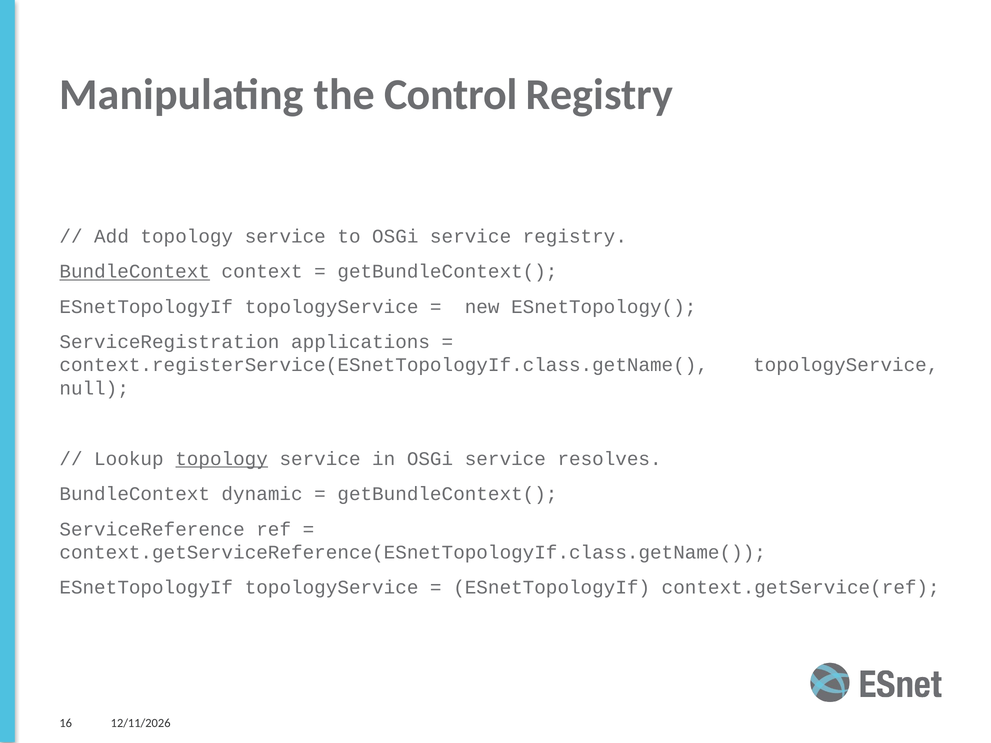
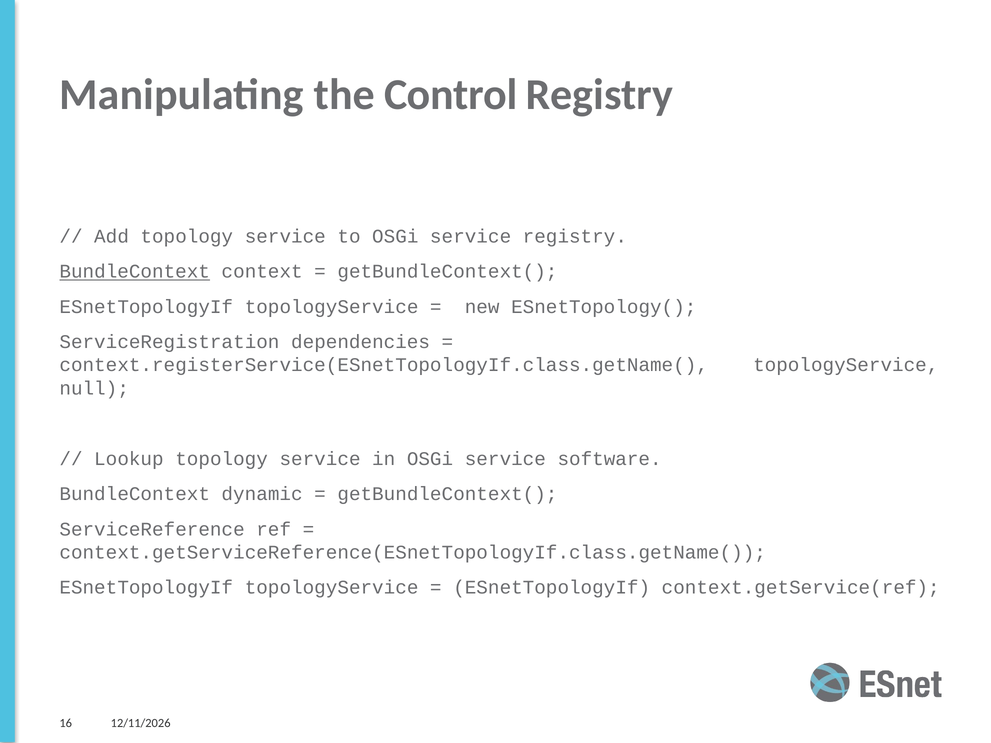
applications: applications -> dependencies
topology at (222, 459) underline: present -> none
resolves: resolves -> software
